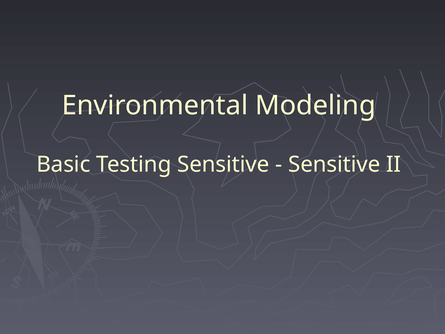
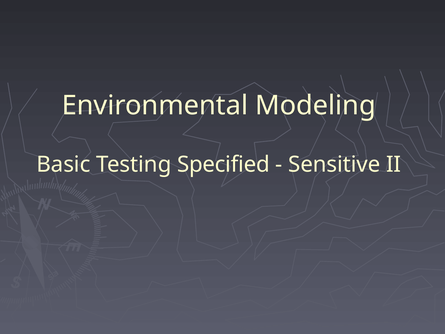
Testing Sensitive: Sensitive -> Specified
